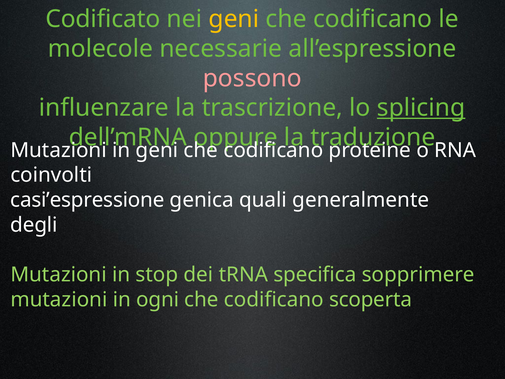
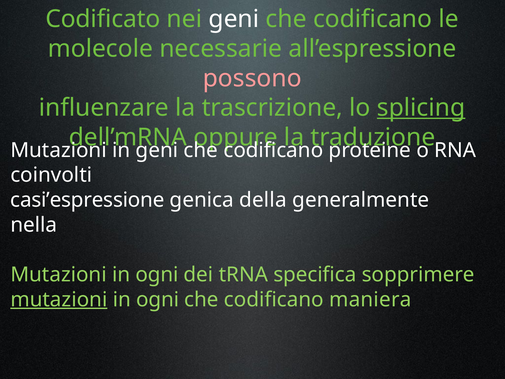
geni at (234, 19) colour: yellow -> white
quali: quali -> della
degli: degli -> nella
stop at (157, 274): stop -> ogni
mutazioni at (59, 299) underline: none -> present
scoperta: scoperta -> maniera
